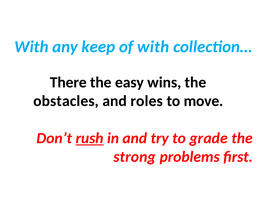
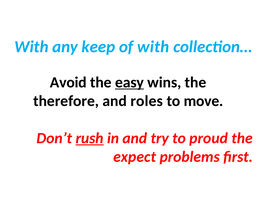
There: There -> Avoid
easy underline: none -> present
obstacles: obstacles -> therefore
grade: grade -> proud
strong: strong -> expect
